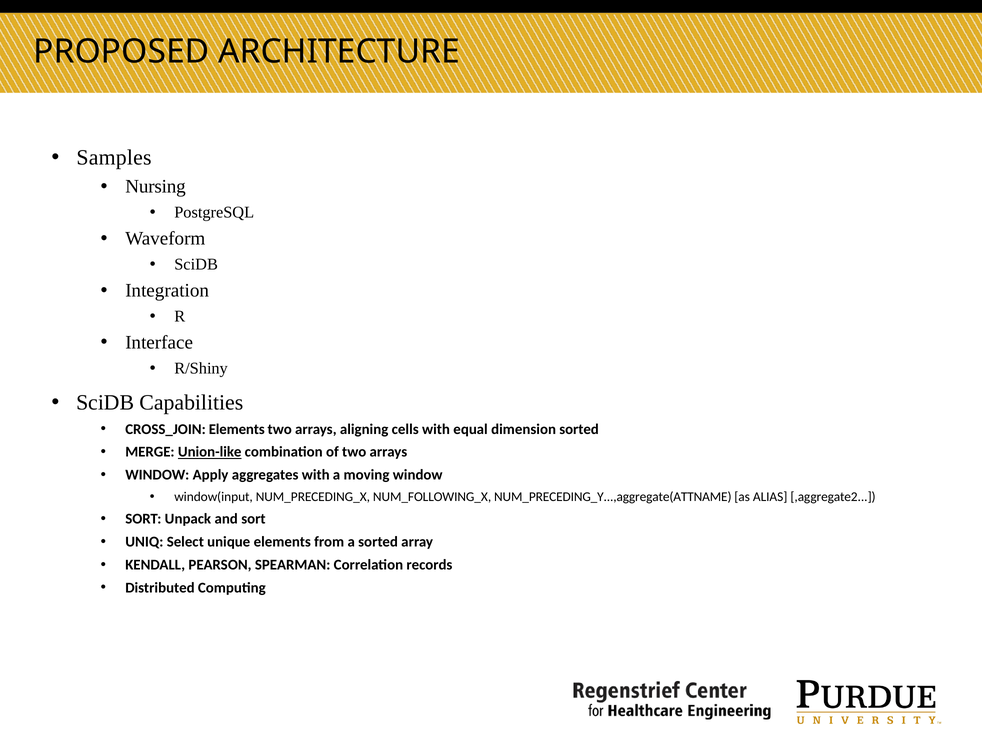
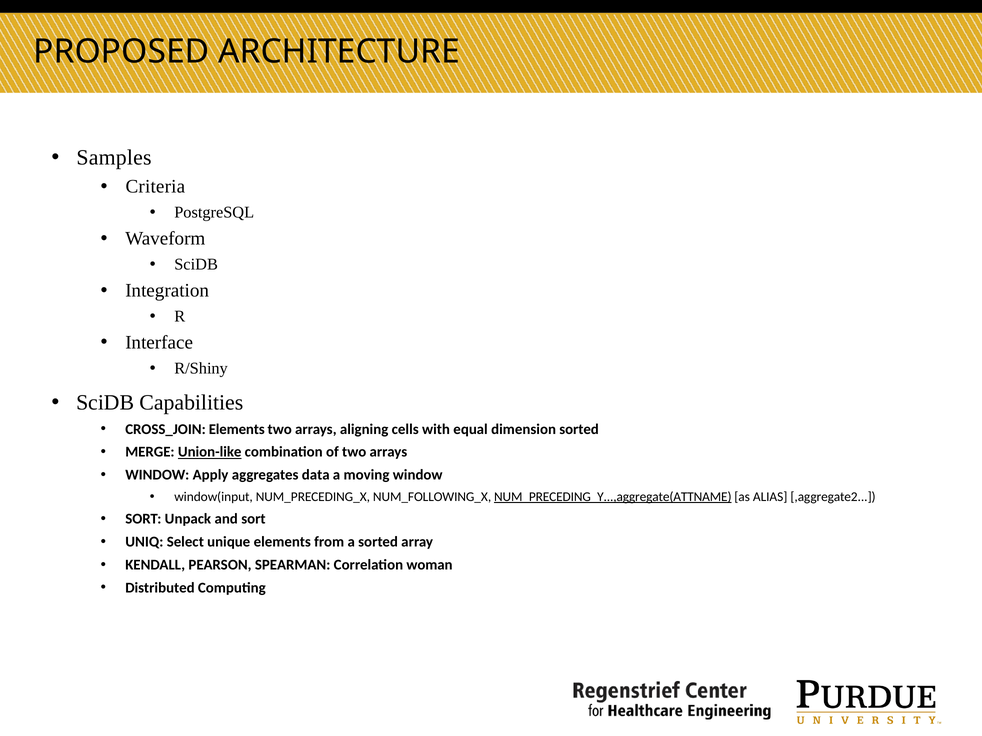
Nursing: Nursing -> Criteria
aggregates with: with -> data
NUM_PRECEDING_Y...,aggregate(ATTNAME underline: none -> present
records: records -> woman
